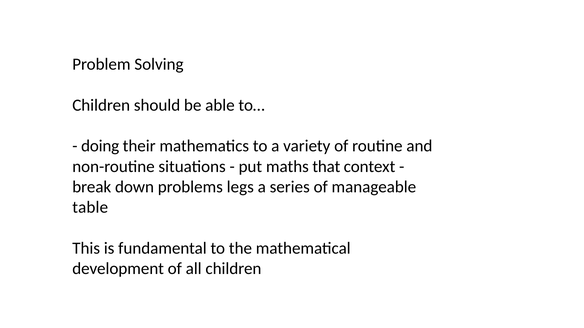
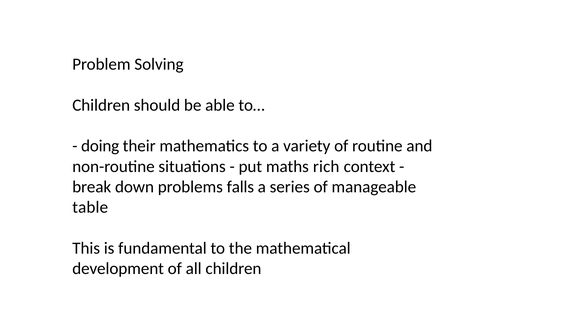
that: that -> rich
legs: legs -> falls
